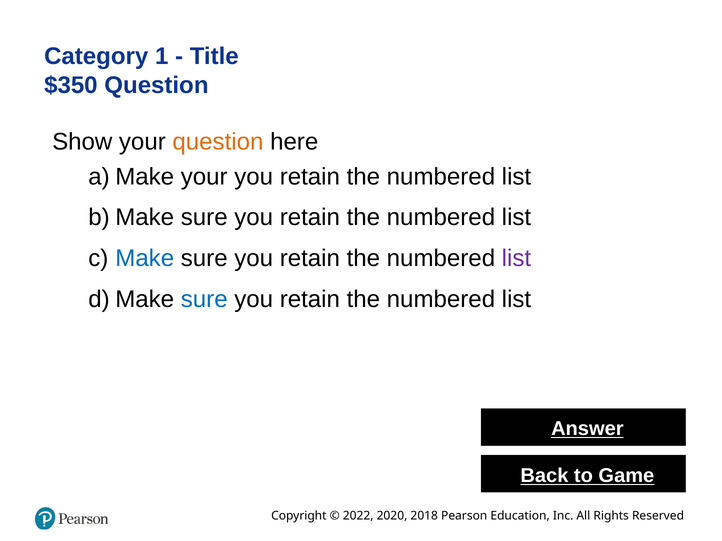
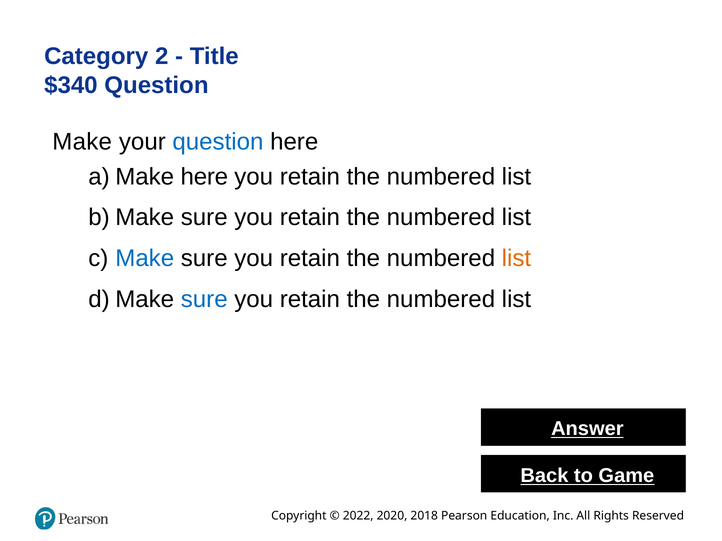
1: 1 -> 2
$350: $350 -> $340
Show at (82, 142): Show -> Make
question at (218, 142) colour: orange -> blue
your at (204, 177): your -> here
list at (516, 259) colour: purple -> orange
